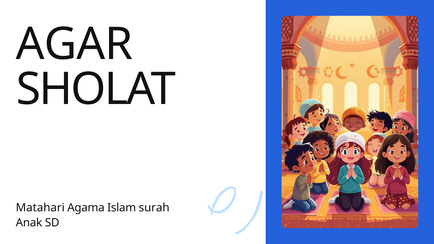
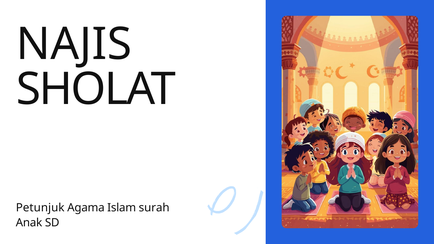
AGAR: AGAR -> NAJIS
Matahari: Matahari -> Petunjuk
